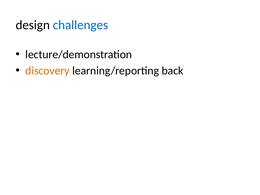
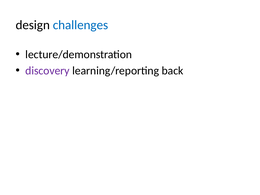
discovery colour: orange -> purple
